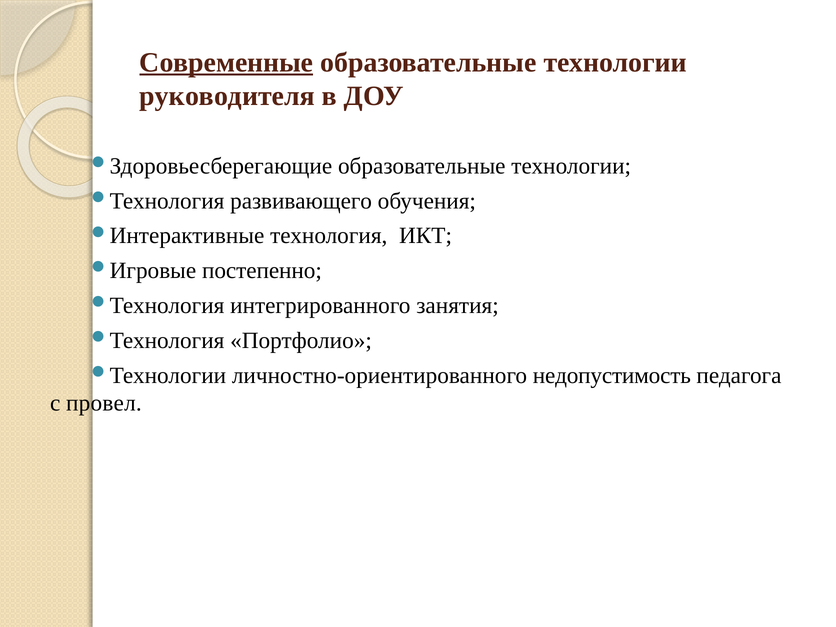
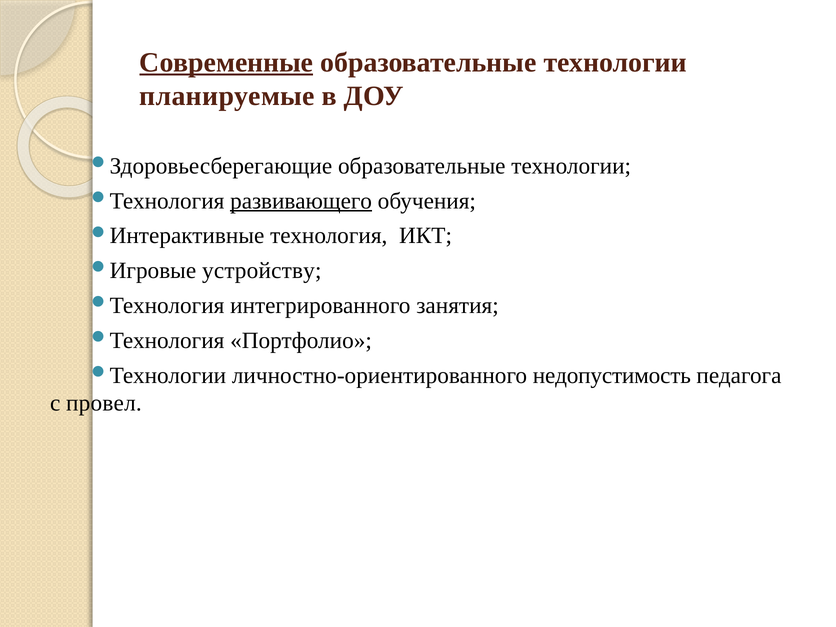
руководителя: руководителя -> планируемые
развивающего underline: none -> present
постепенно: постепенно -> устройству
